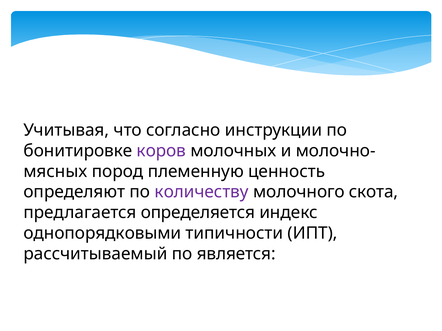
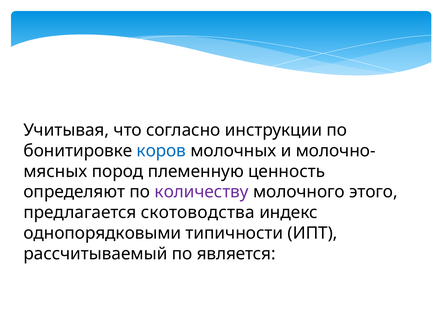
коров colour: purple -> blue
скота: скота -> этого
определяется: определяется -> скотоводства
